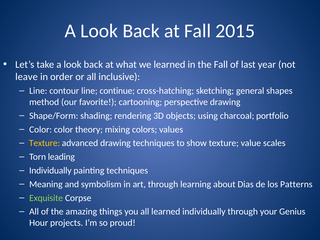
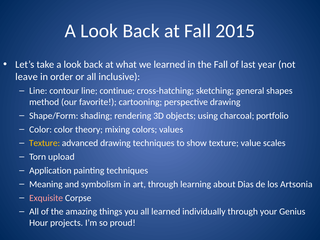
leading: leading -> upload
Individually at (50, 171): Individually -> Application
Patterns: Patterns -> Artsonia
Exquisite colour: light green -> pink
